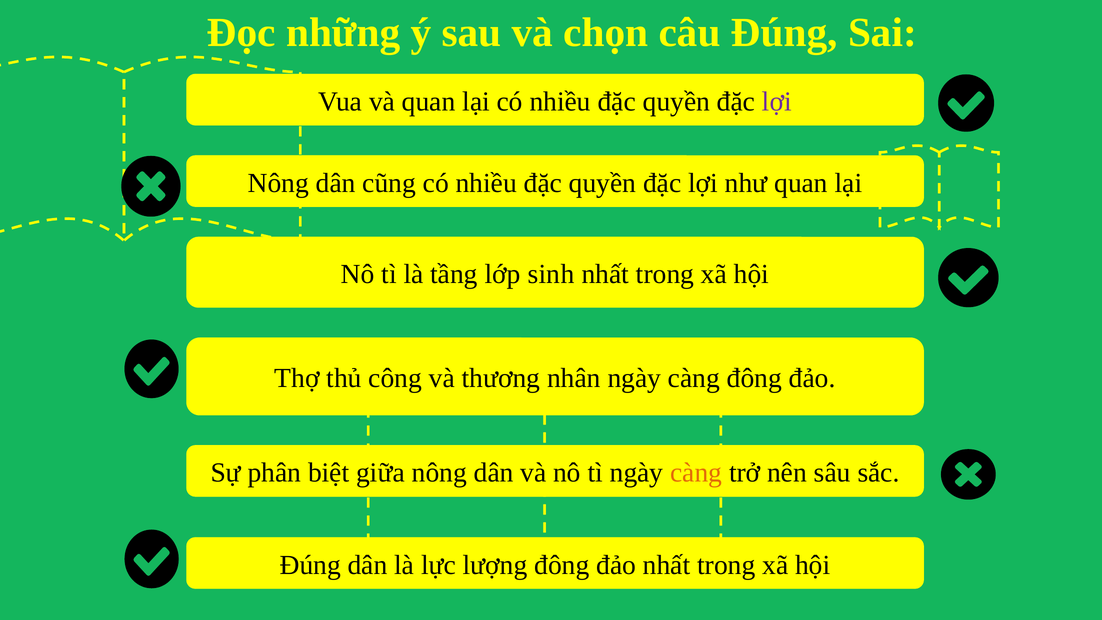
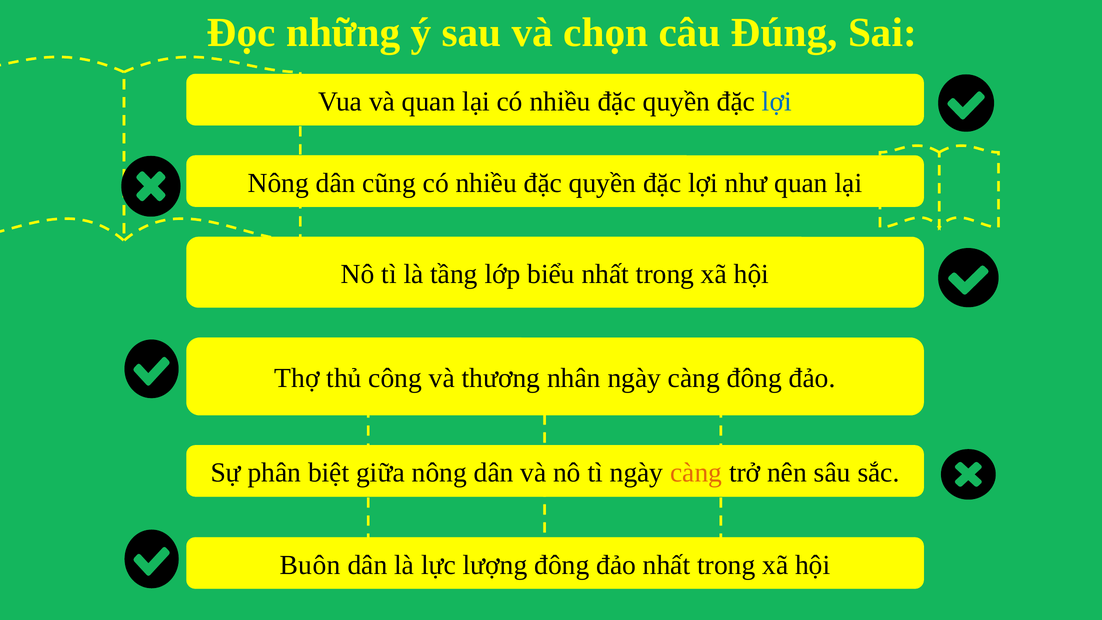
lợi at (777, 102) colour: purple -> blue
sinh: sinh -> biểu
Đúng at (310, 565): Đúng -> Buôn
